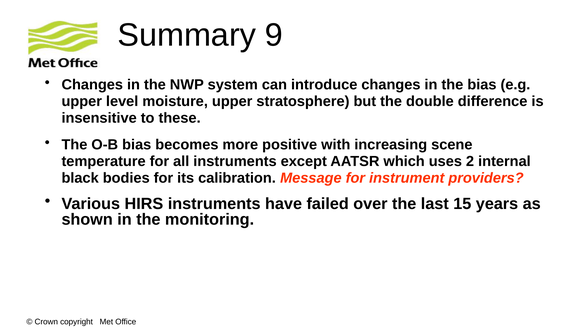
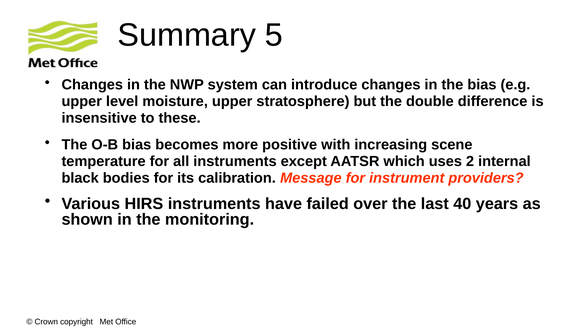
9: 9 -> 5
15: 15 -> 40
